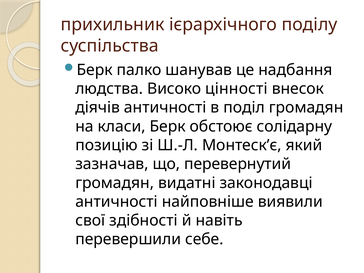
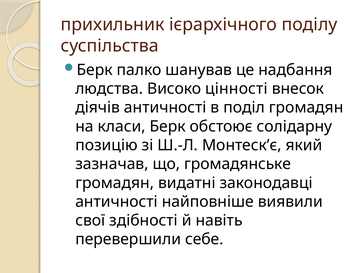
перевернутий: перевернутий -> громадянське
